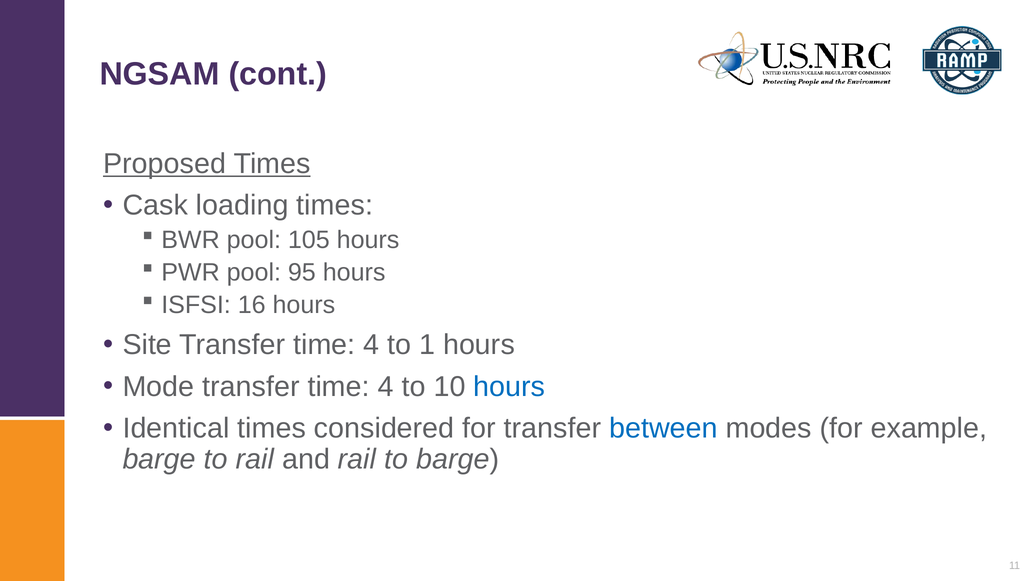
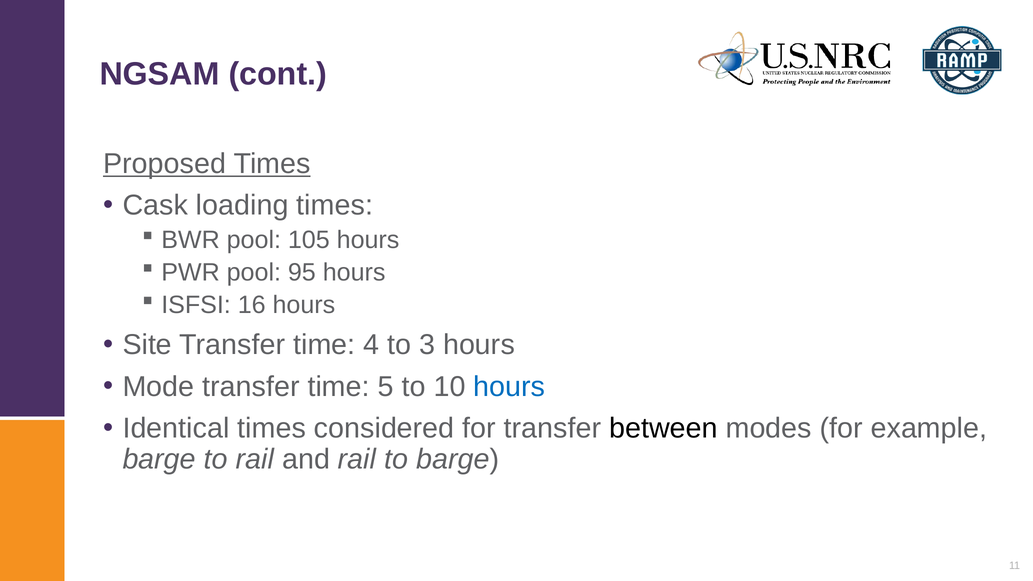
1: 1 -> 3
Mode transfer time 4: 4 -> 5
between colour: blue -> black
